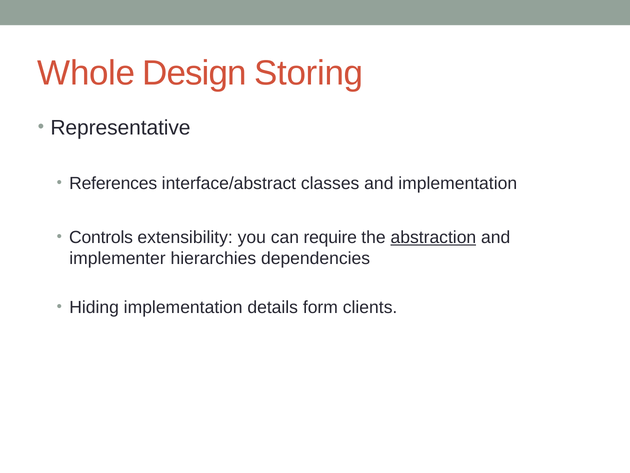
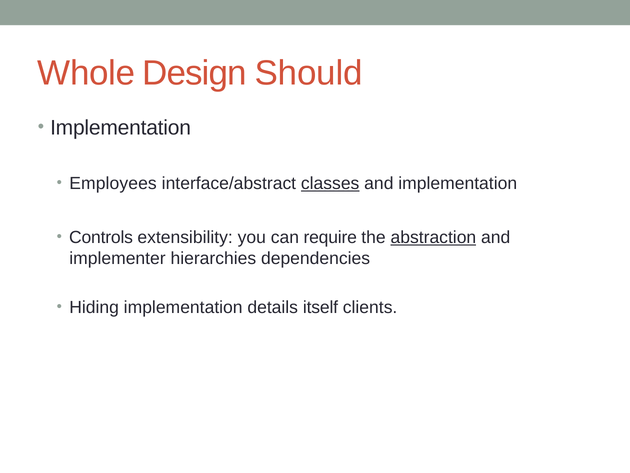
Storing: Storing -> Should
Representative at (120, 127): Representative -> Implementation
References: References -> Employees
classes underline: none -> present
form: form -> itself
